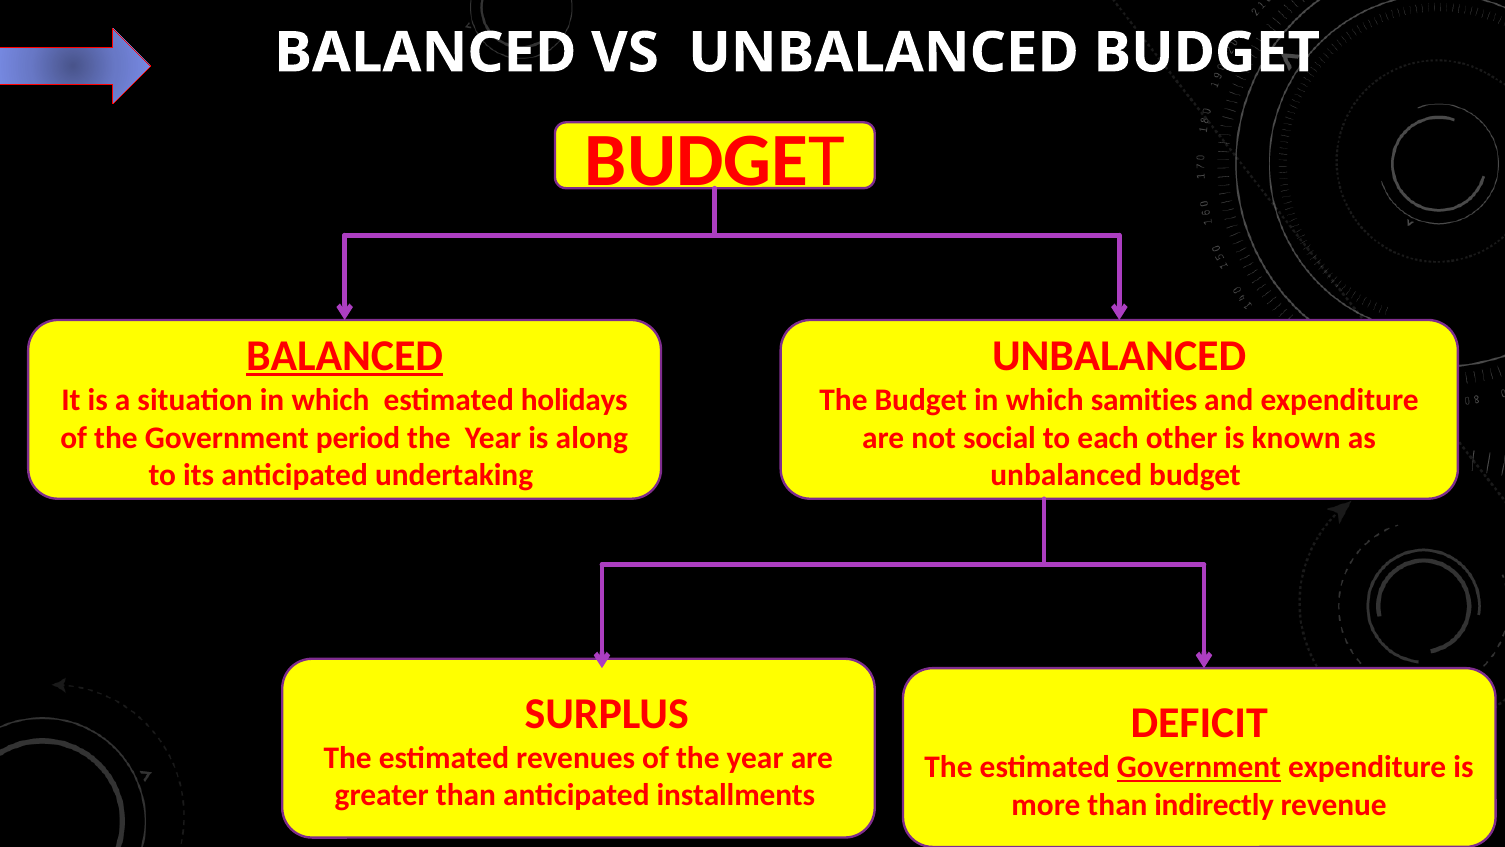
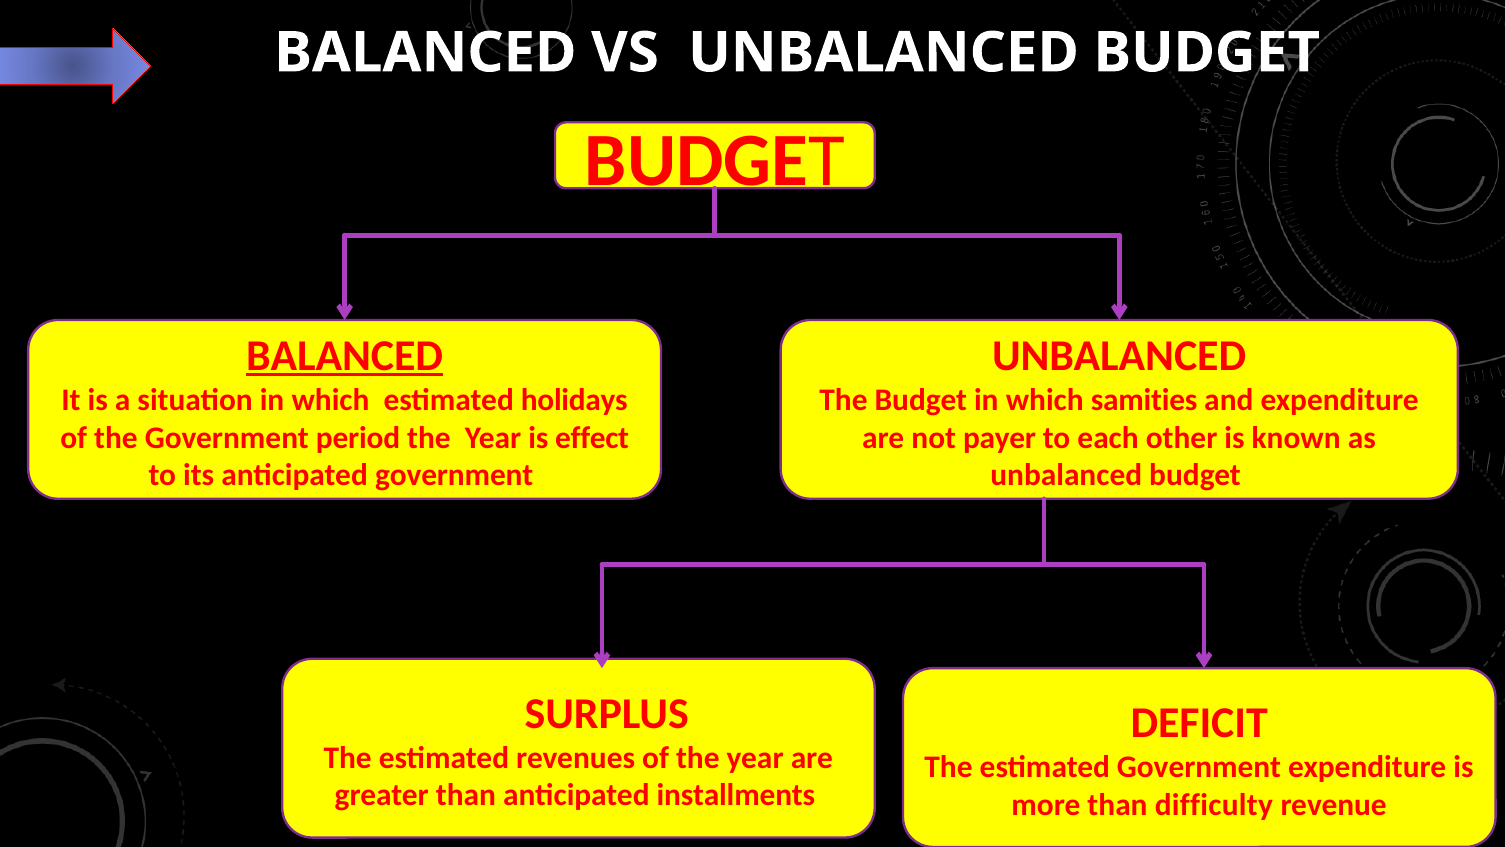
along: along -> effect
social: social -> payer
anticipated undertaking: undertaking -> government
Government at (1199, 767) underline: present -> none
indirectly: indirectly -> difficulty
